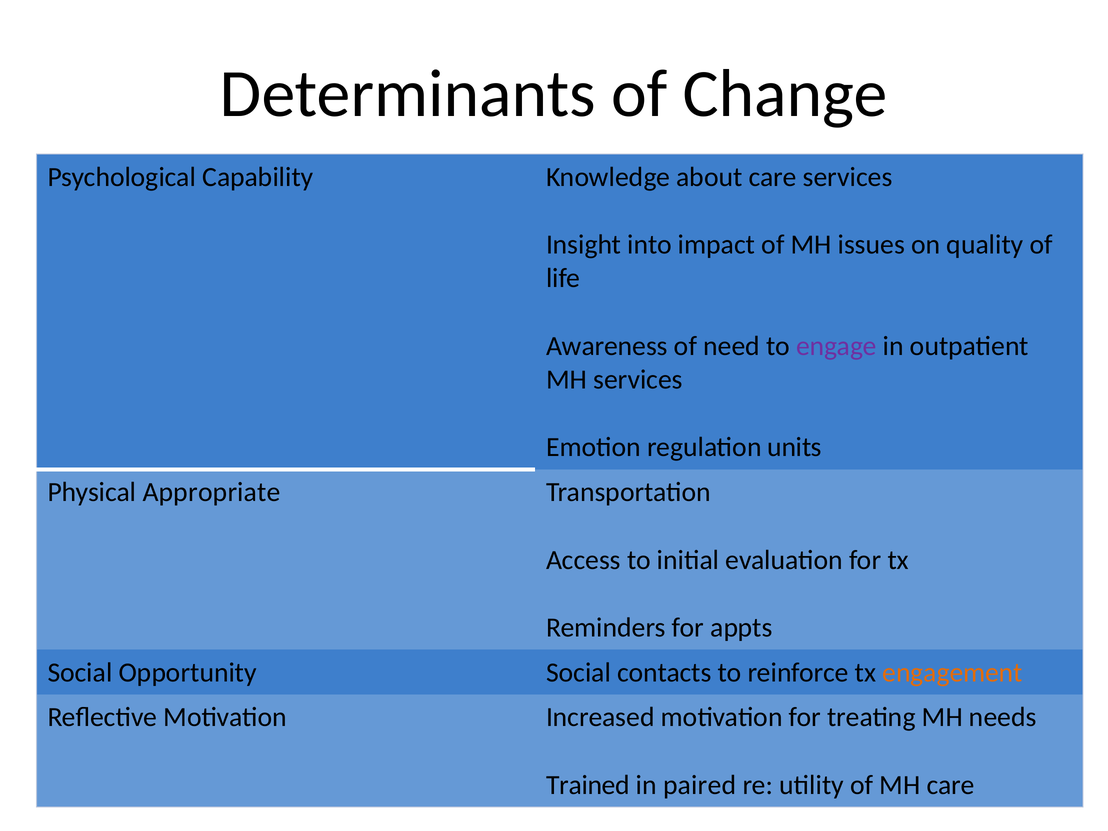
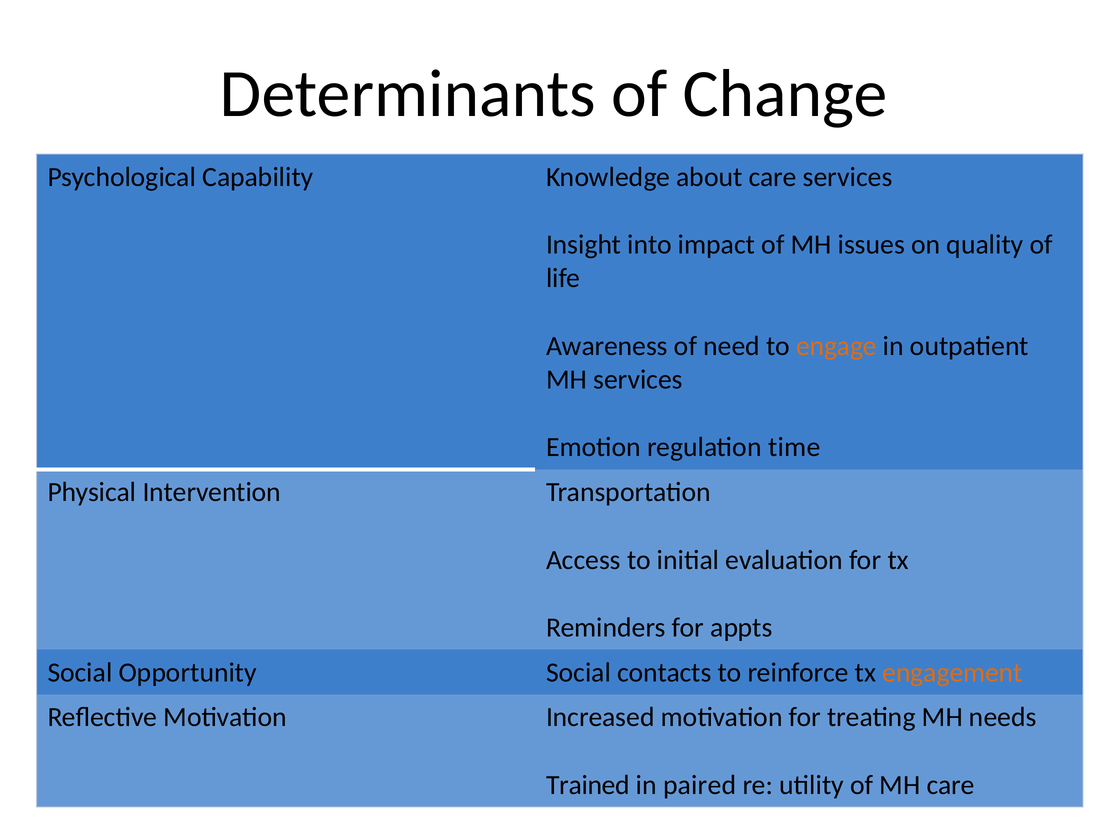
engage colour: purple -> orange
units: units -> time
Appropriate: Appropriate -> Intervention
